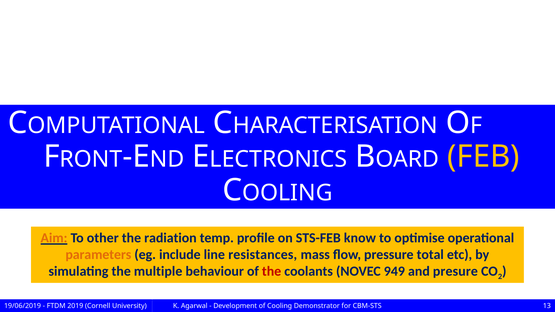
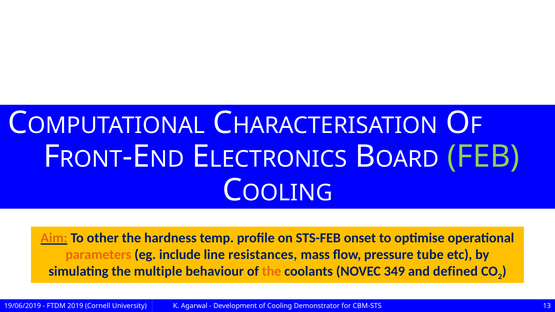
FEB colour: yellow -> light green
radiation: radiation -> hardness
know: know -> onset
total: total -> tube
the at (272, 271) colour: red -> orange
949: 949 -> 349
presure: presure -> defined
